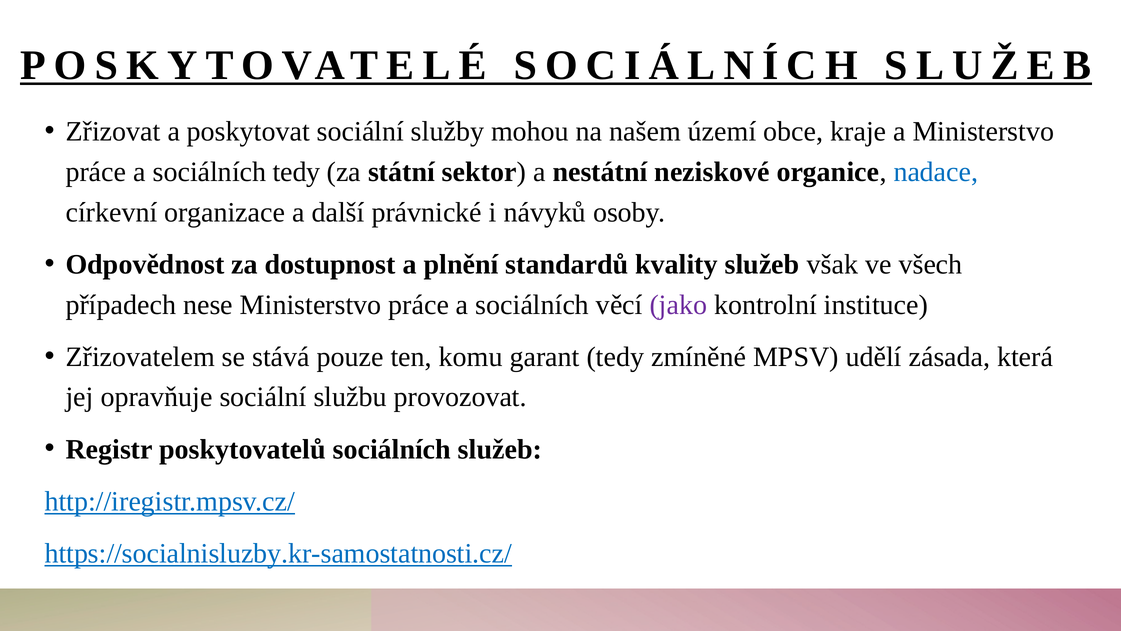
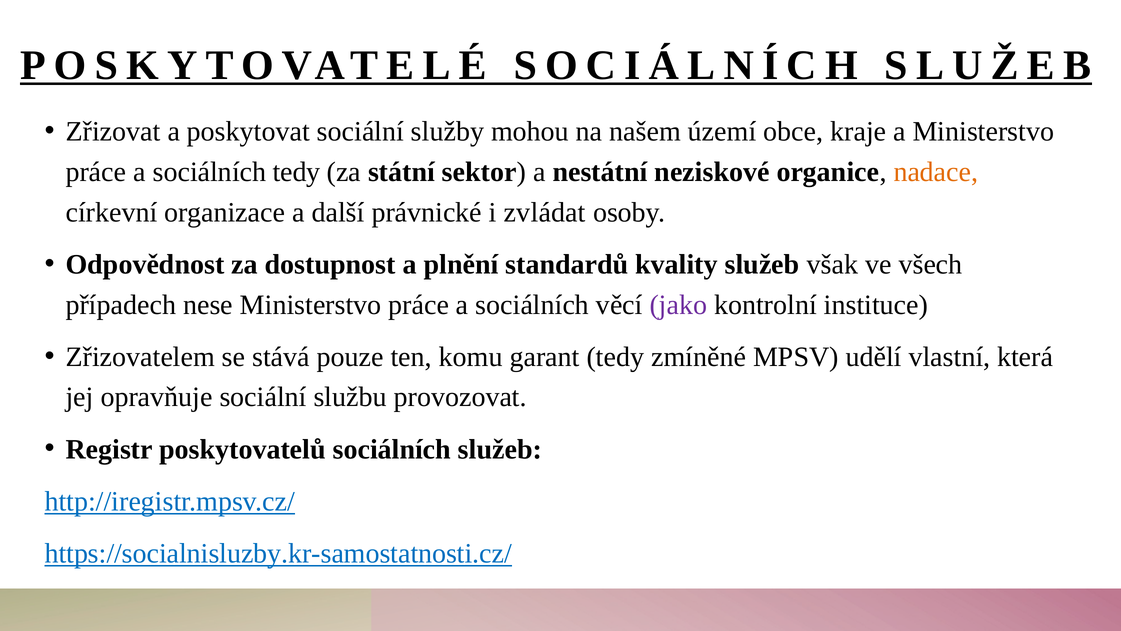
nadace colour: blue -> orange
návyků: návyků -> zvládat
zásada: zásada -> vlastní
